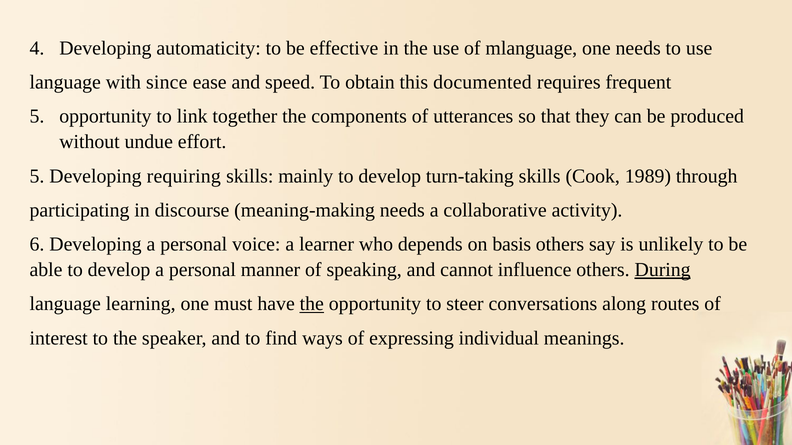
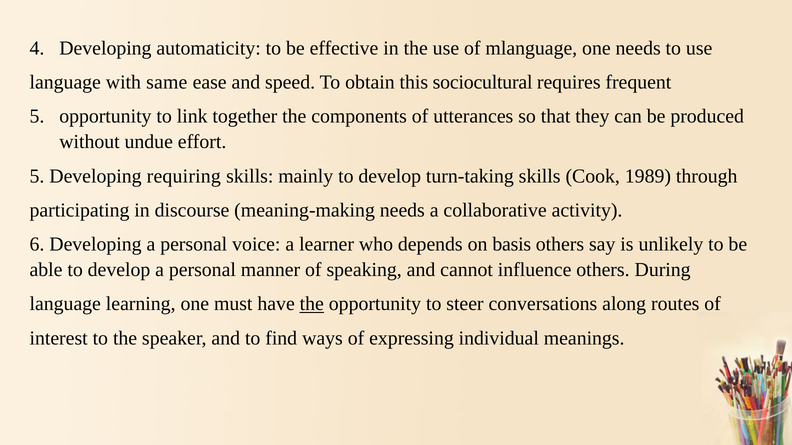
since: since -> same
documented: documented -> sociocultural
During underline: present -> none
